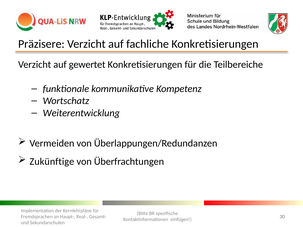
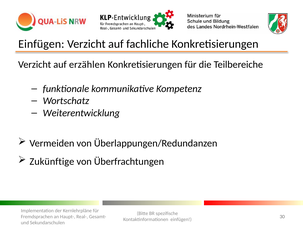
Präzisere at (41, 44): Präzisere -> Einfügen
gewertet: gewertet -> erzählen
